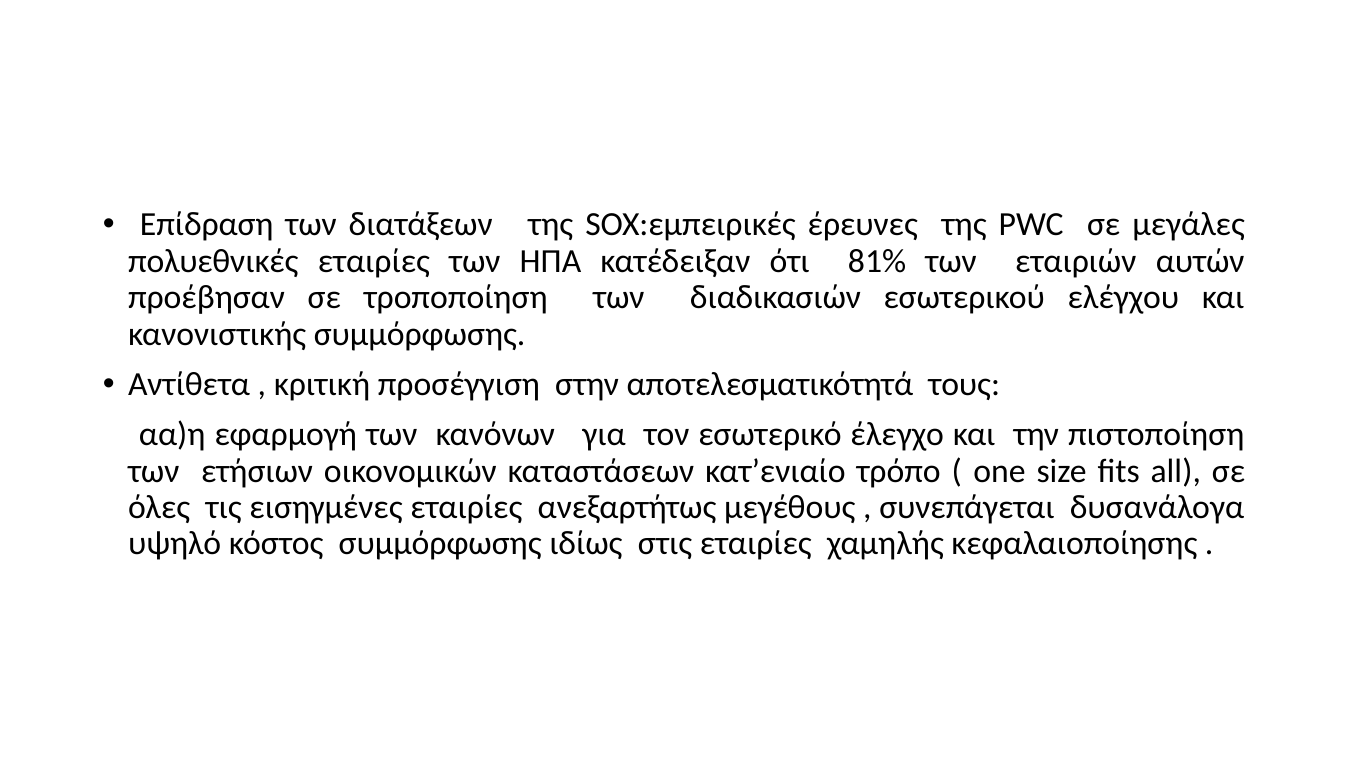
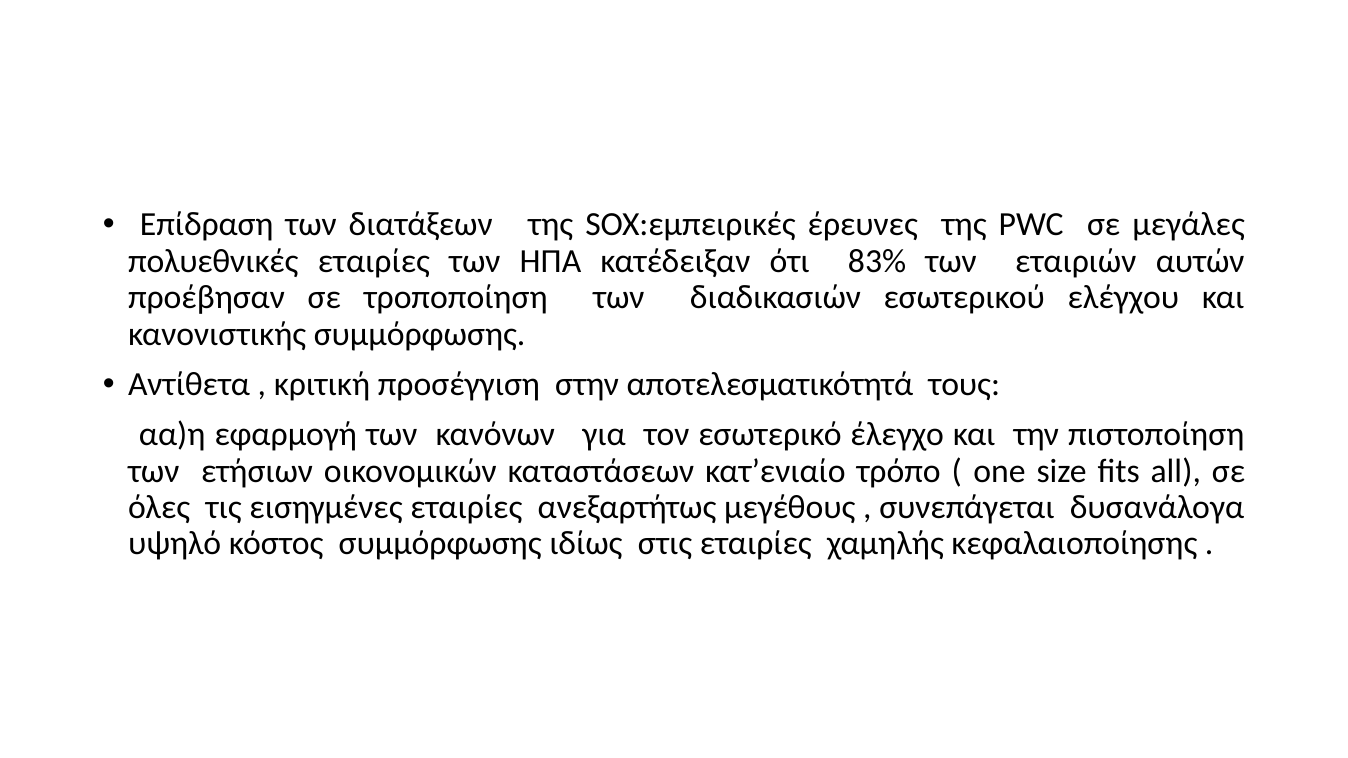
81%: 81% -> 83%
